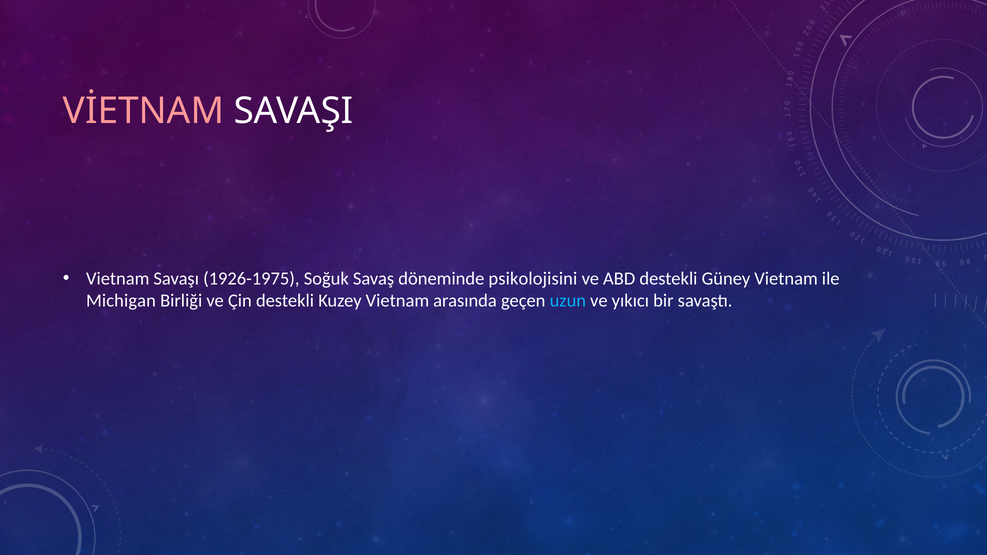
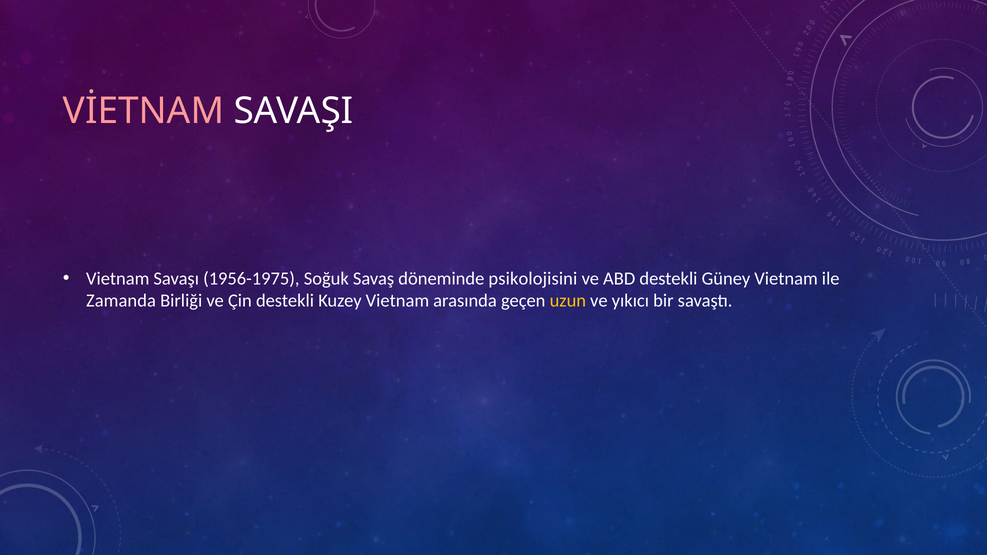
1926-1975: 1926-1975 -> 1956-1975
Michigan: Michigan -> Zamanda
uzun colour: light blue -> yellow
